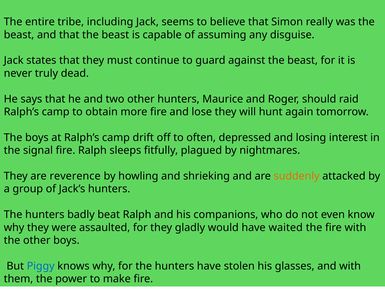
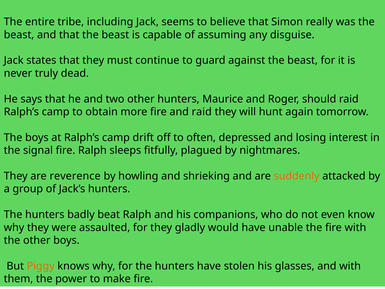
and lose: lose -> raid
waited: waited -> unable
Piggy colour: blue -> orange
